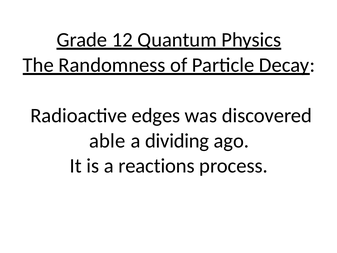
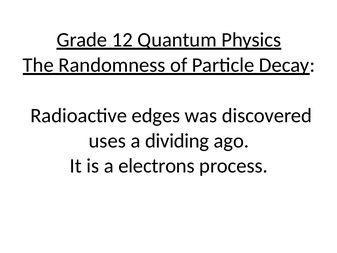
able: able -> uses
reactions: reactions -> electrons
